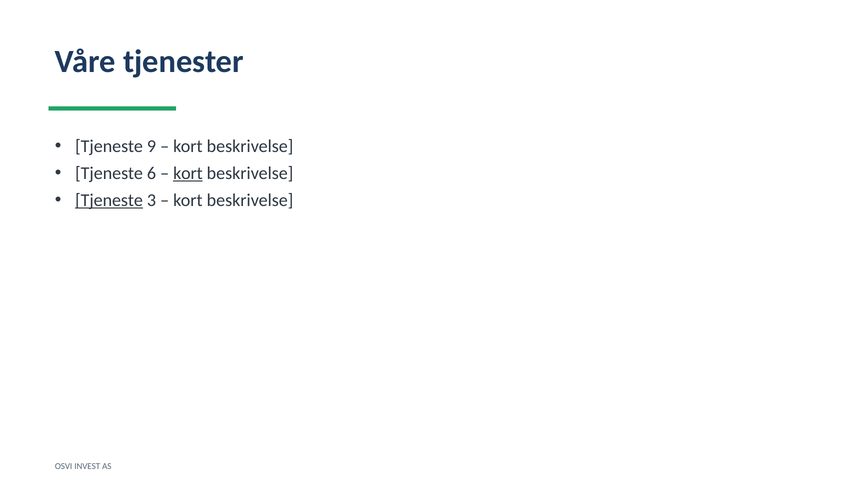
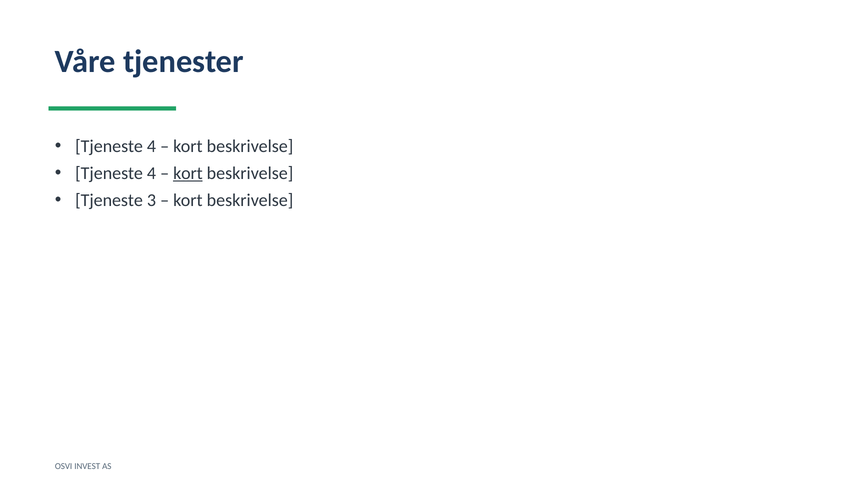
9 at (151, 146): 9 -> 4
6 at (151, 173): 6 -> 4
Tjeneste at (109, 200) underline: present -> none
